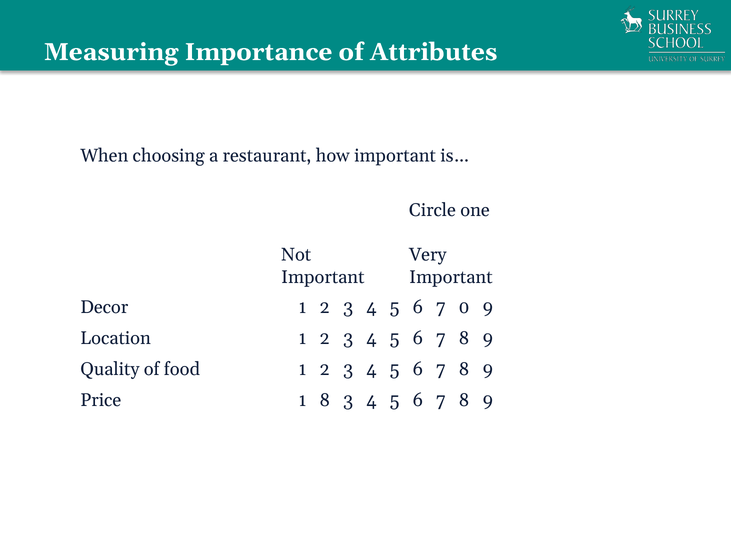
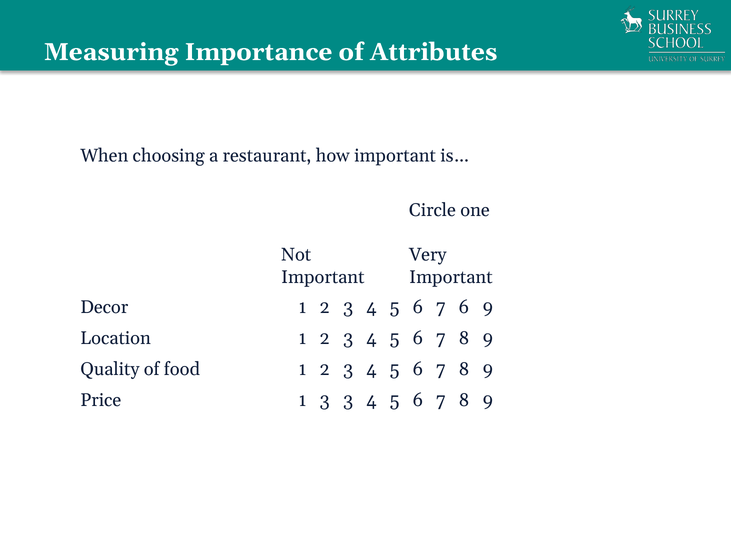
7 0: 0 -> 6
1 8: 8 -> 3
